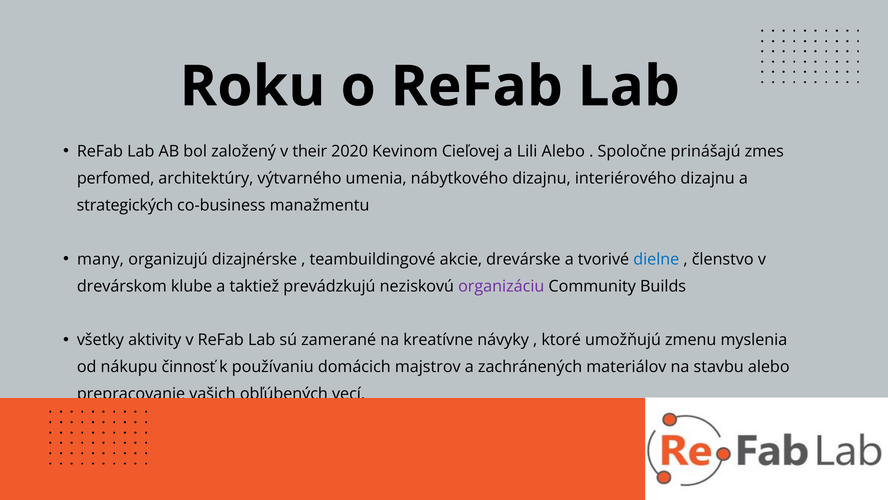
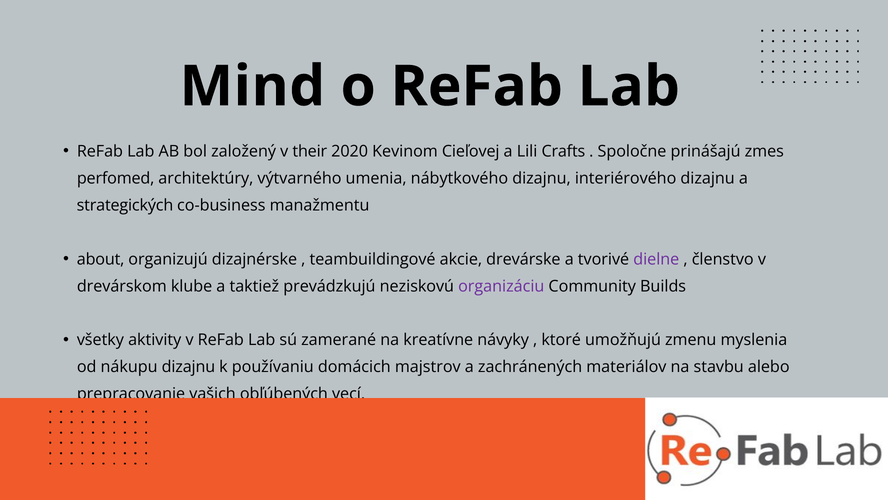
Roku: Roku -> Mind
Lili Alebo: Alebo -> Crafts
many: many -> about
dielne colour: blue -> purple
nákupu činnosť: činnosť -> dizajnu
